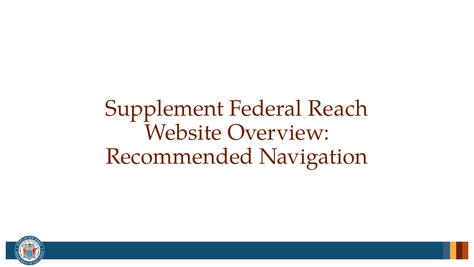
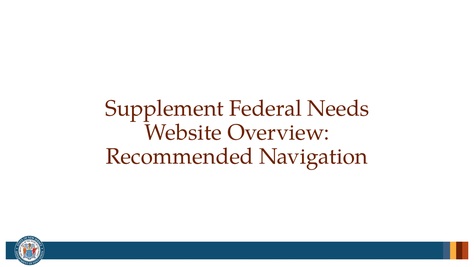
Reach: Reach -> Needs
